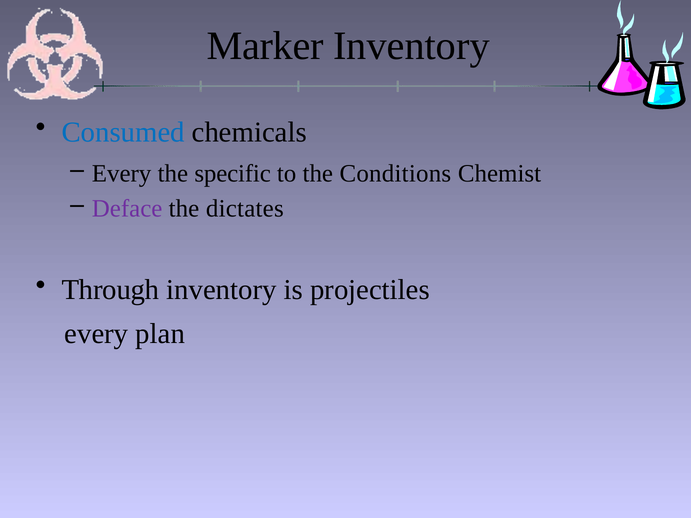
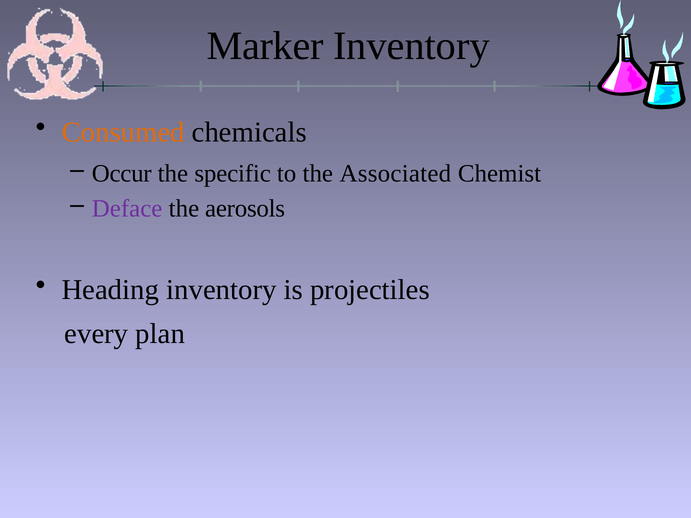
Consumed colour: blue -> orange
Every at (122, 174): Every -> Occur
Conditions: Conditions -> Associated
dictates: dictates -> aerosols
Through: Through -> Heading
